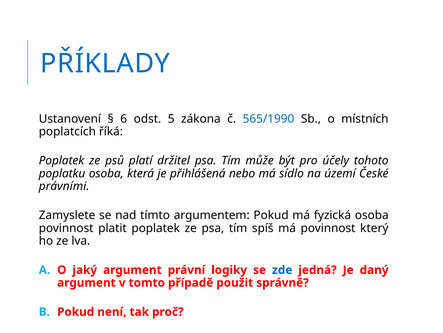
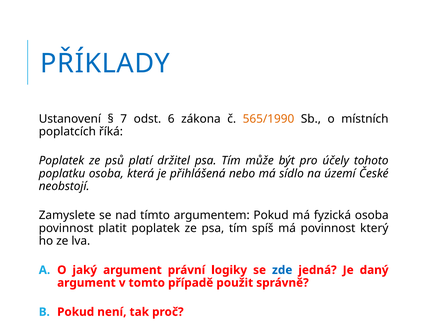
6: 6 -> 7
5: 5 -> 6
565/1990 colour: blue -> orange
právními: právními -> neobstojí
